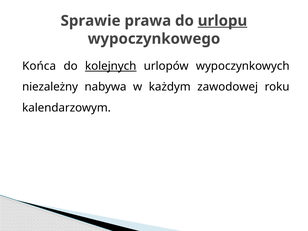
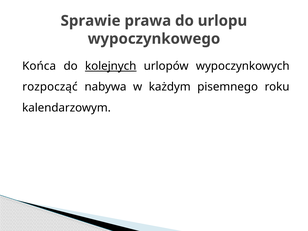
urlopu underline: present -> none
niezależny: niezależny -> rozpocząć
zawodowej: zawodowej -> pisemnego
